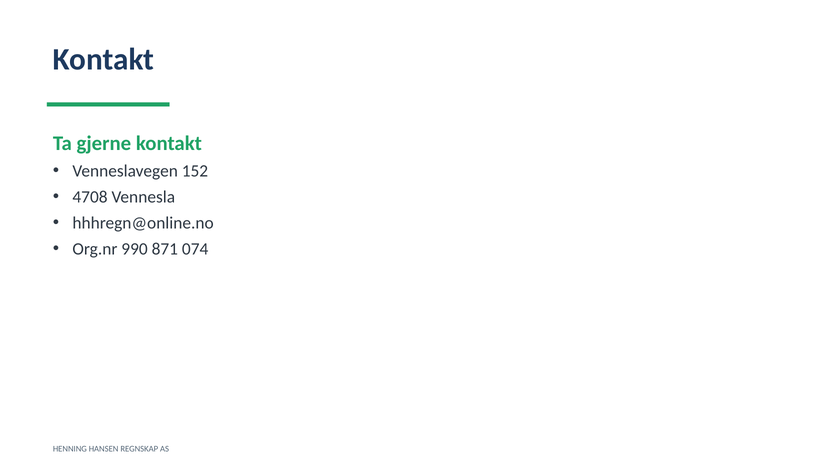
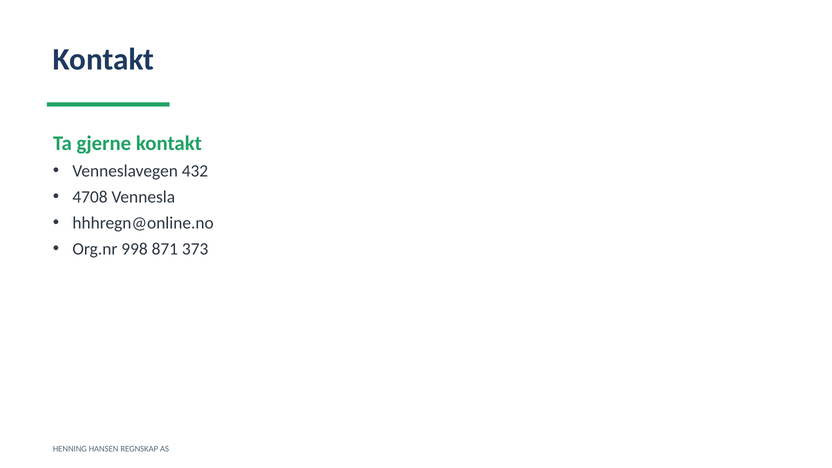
152: 152 -> 432
990: 990 -> 998
074: 074 -> 373
